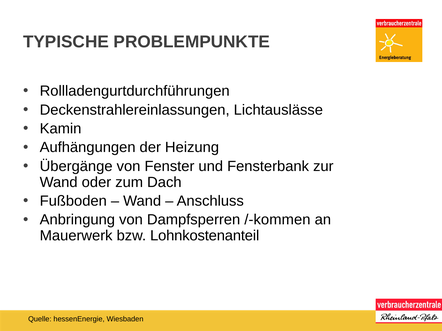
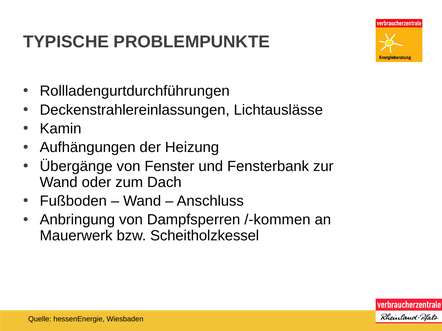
Lohnkostenanteil: Lohnkostenanteil -> Scheitholzkessel
